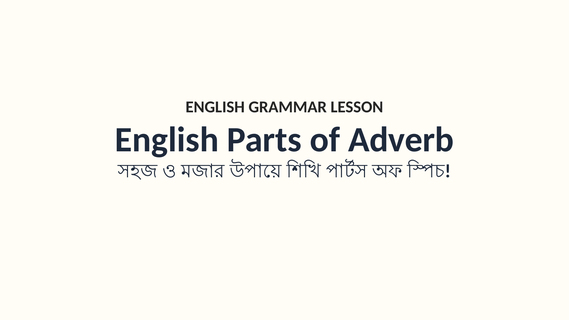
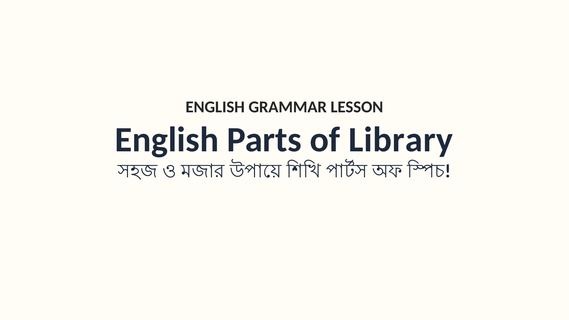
Adverb: Adverb -> Library
